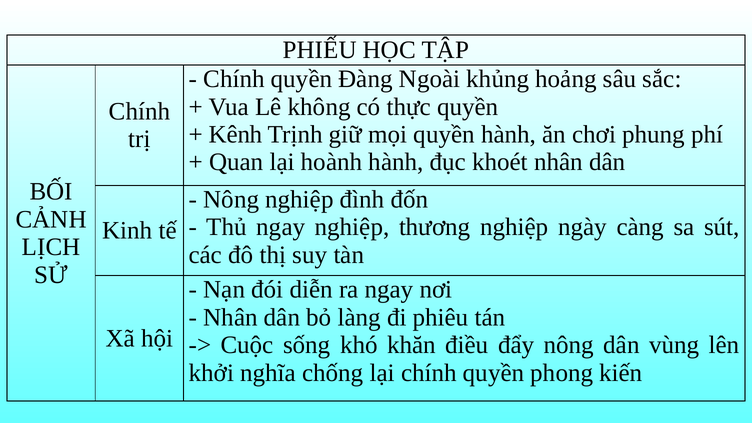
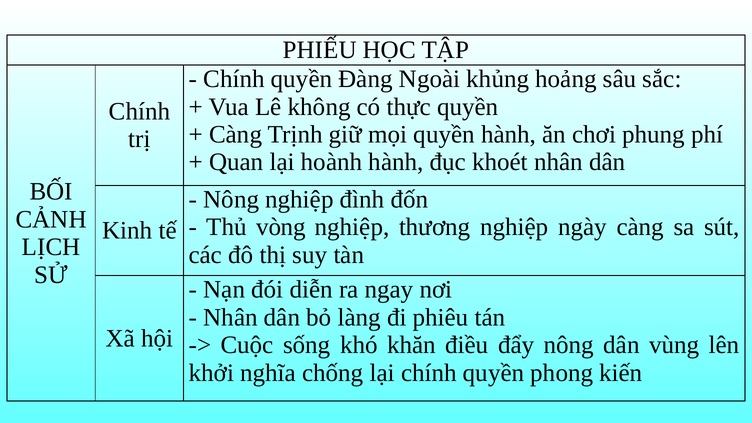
Kênh at (236, 134): Kênh -> Càng
Thủ ngay: ngay -> vòng
